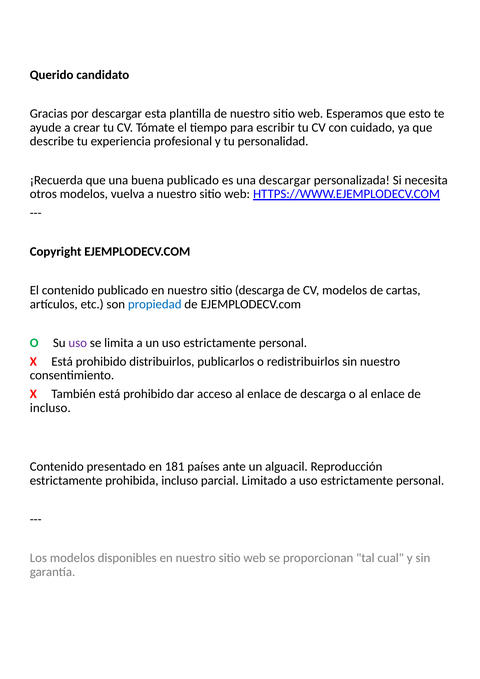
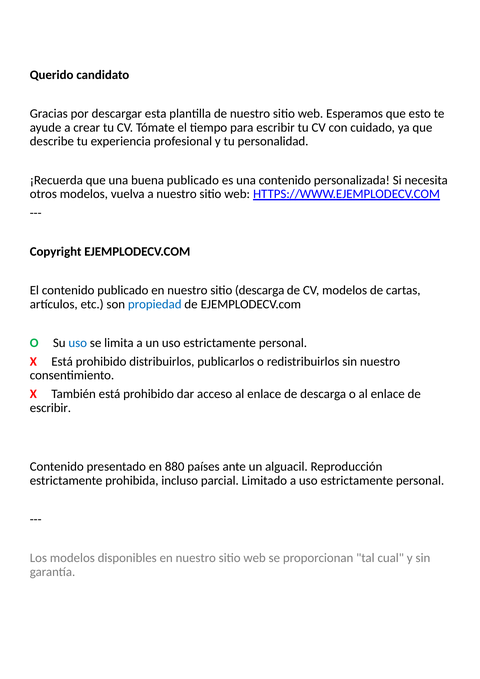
una descargar: descargar -> contenido
uso at (78, 343) colour: purple -> blue
incluso at (50, 407): incluso -> escribir
181: 181 -> 880
